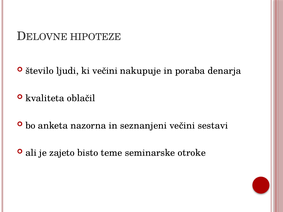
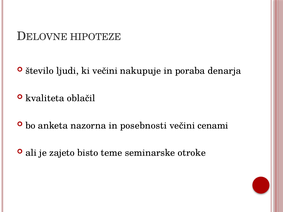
seznanjeni: seznanjeni -> posebnosti
sestavi: sestavi -> cenami
